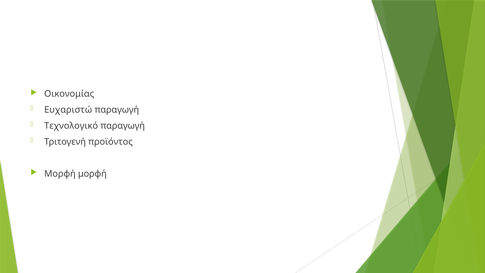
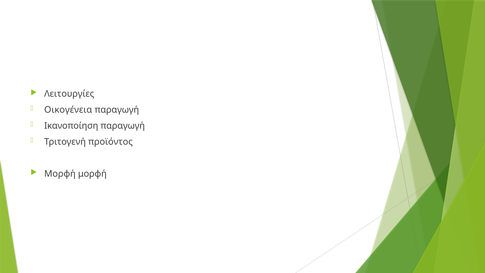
Οικονομίας: Οικονομίας -> Λειτουργίες
Ευχαριστώ: Ευχαριστώ -> Οικογένεια
Τεχνολογικό: Τεχνολογικό -> Ικανοποίηση
